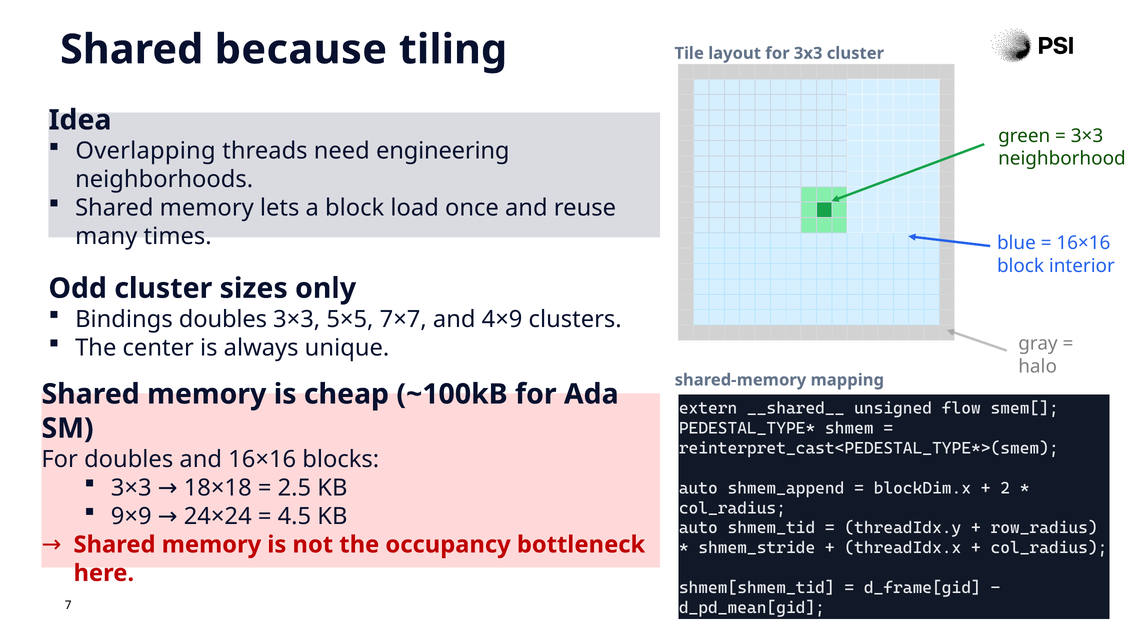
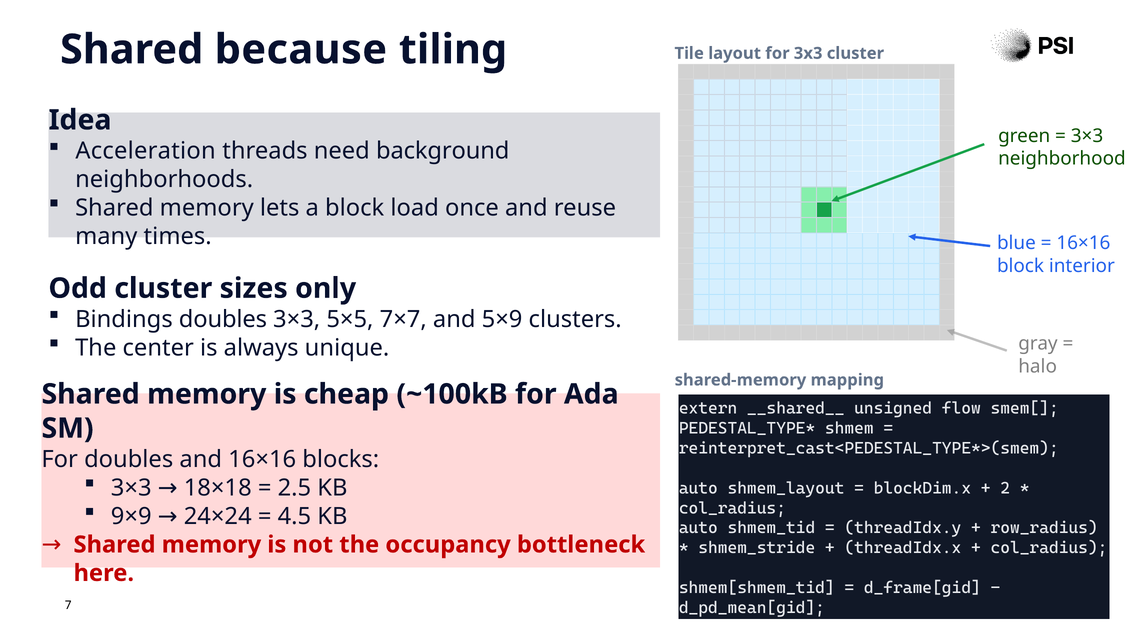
Overlapping: Overlapping -> Acceleration
engineering: engineering -> background
4×9: 4×9 -> 5×9
shmem_append: shmem_append -> shmem_layout
